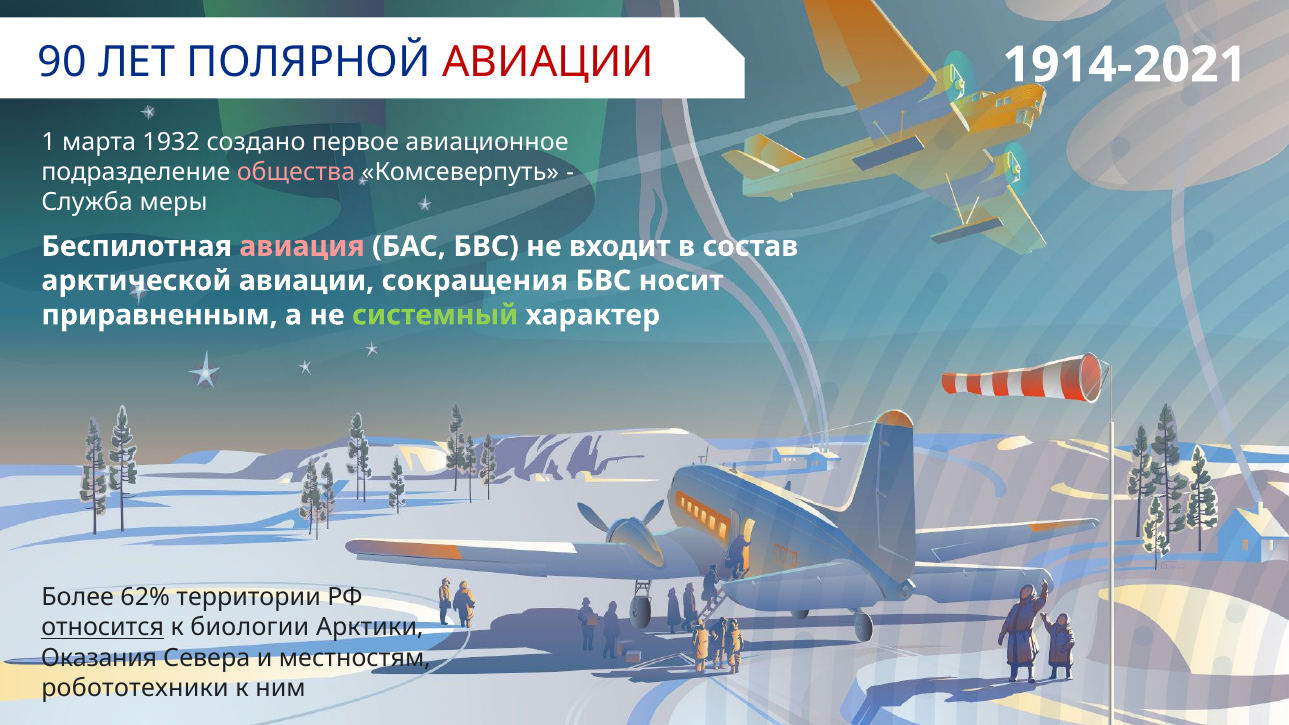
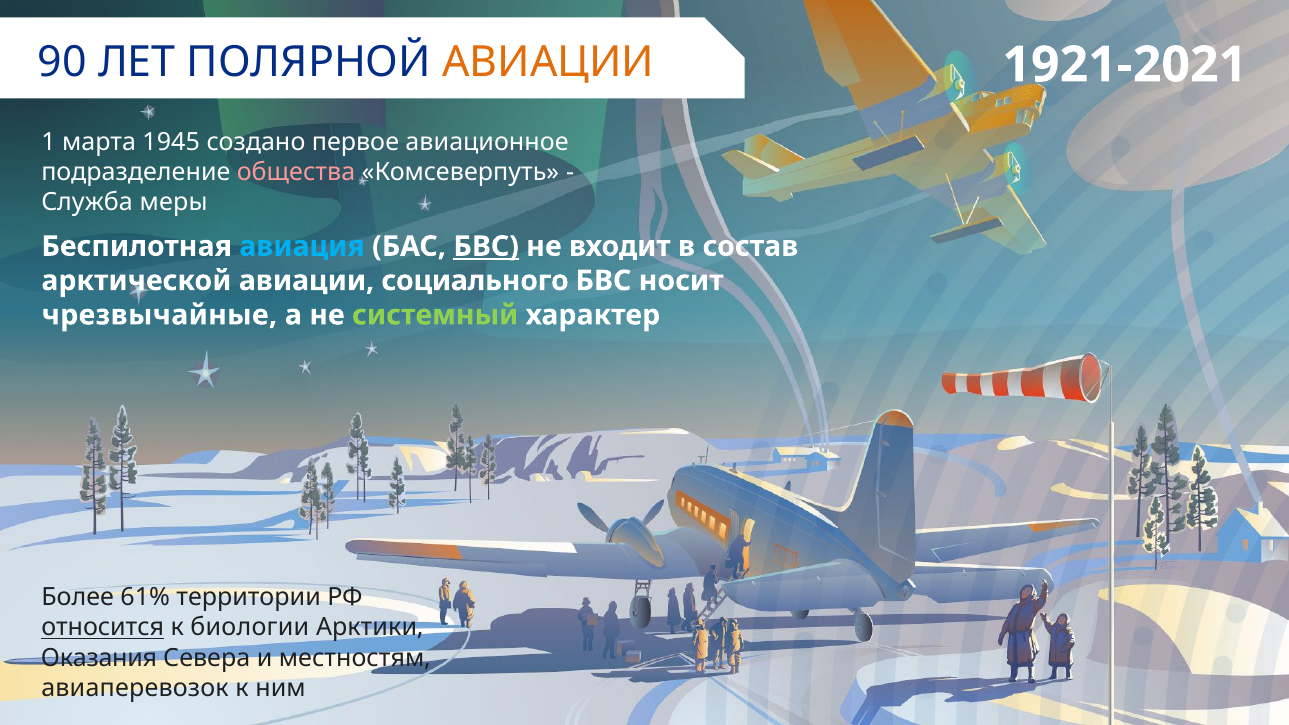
АВИАЦИИ at (548, 63) colour: red -> orange
1914-2021: 1914-2021 -> 1921-2021
1932: 1932 -> 1945
авиация colour: pink -> light blue
БВС at (486, 246) underline: none -> present
сокращения: сокращения -> социального
приравненным: приравненным -> чрезвычайные
62%: 62% -> 61%
робототехники: робототехники -> авиаперевозок
